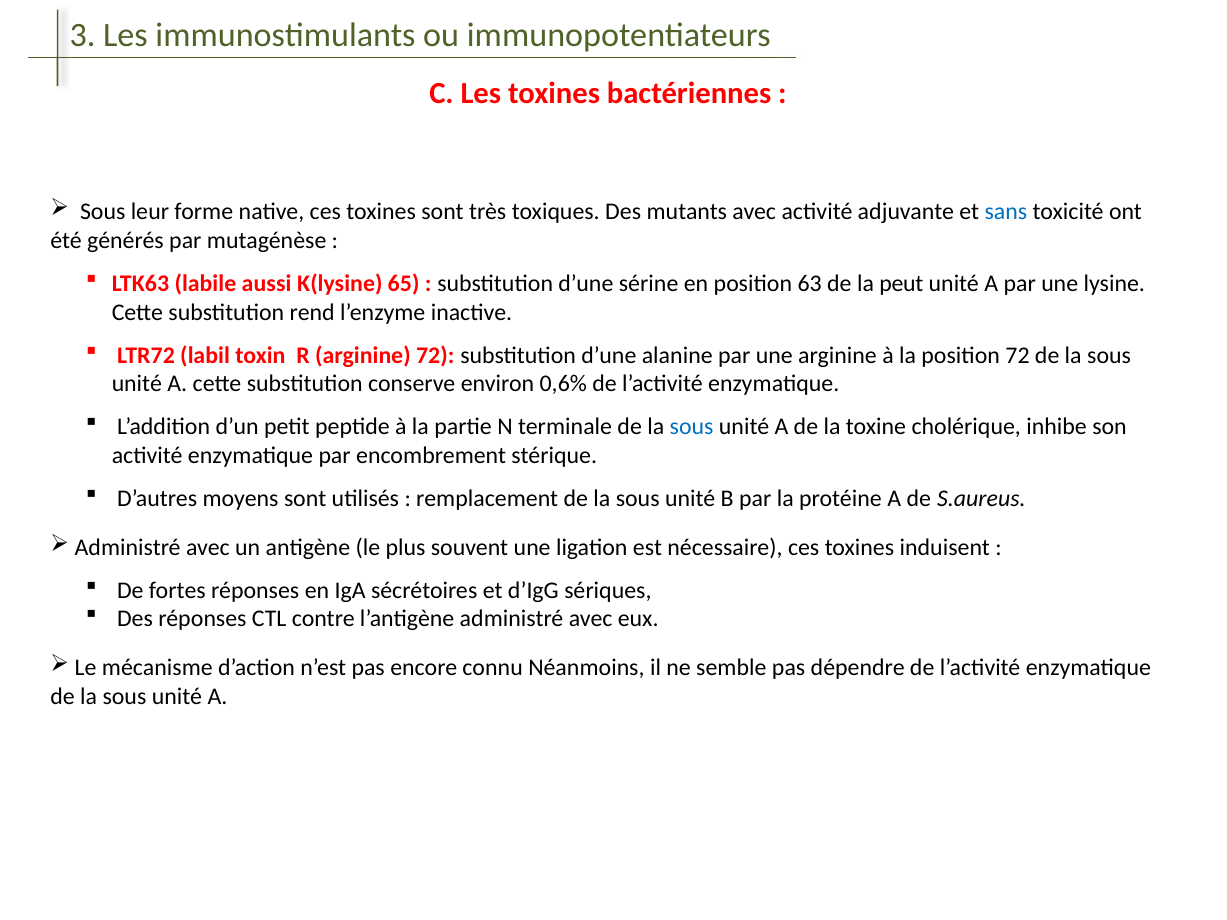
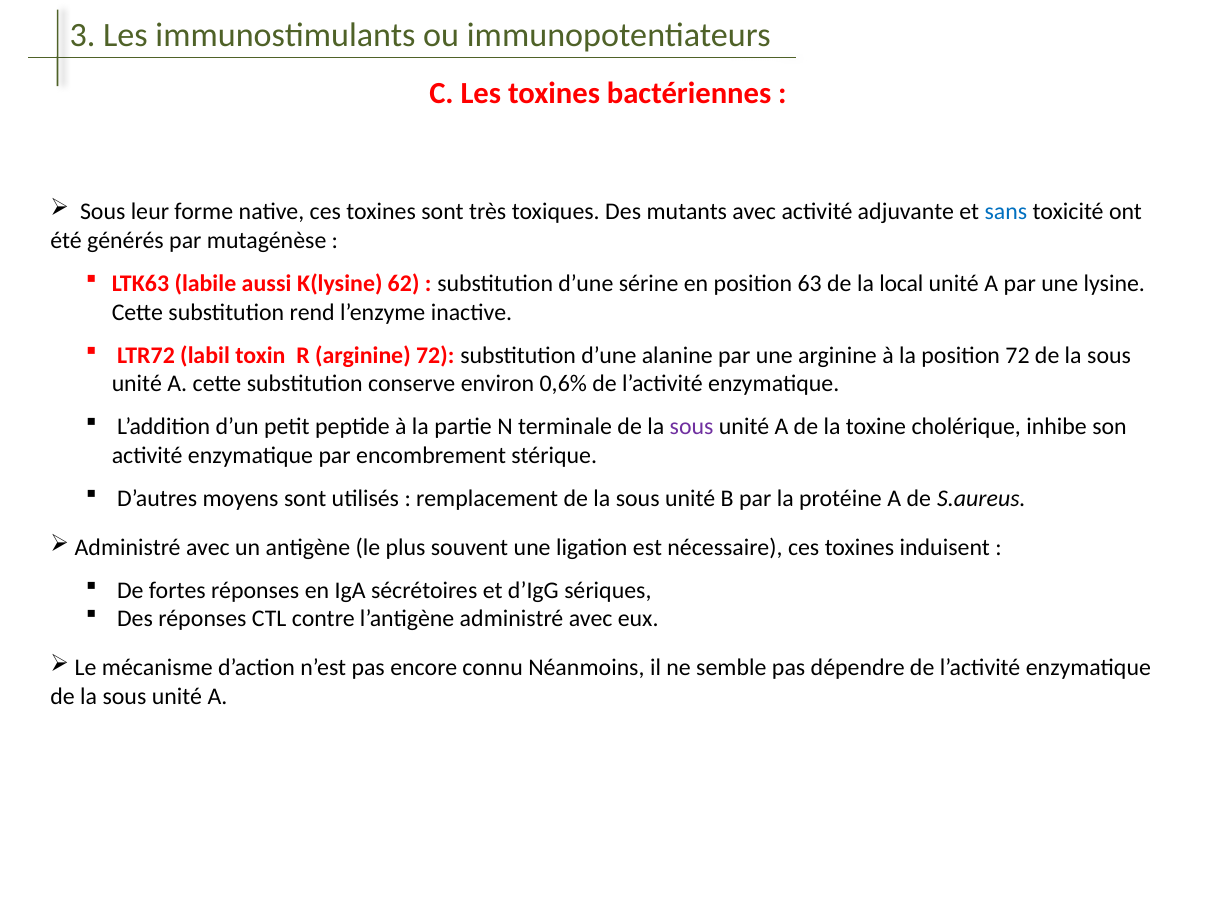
65: 65 -> 62
peut: peut -> local
sous at (692, 427) colour: blue -> purple
